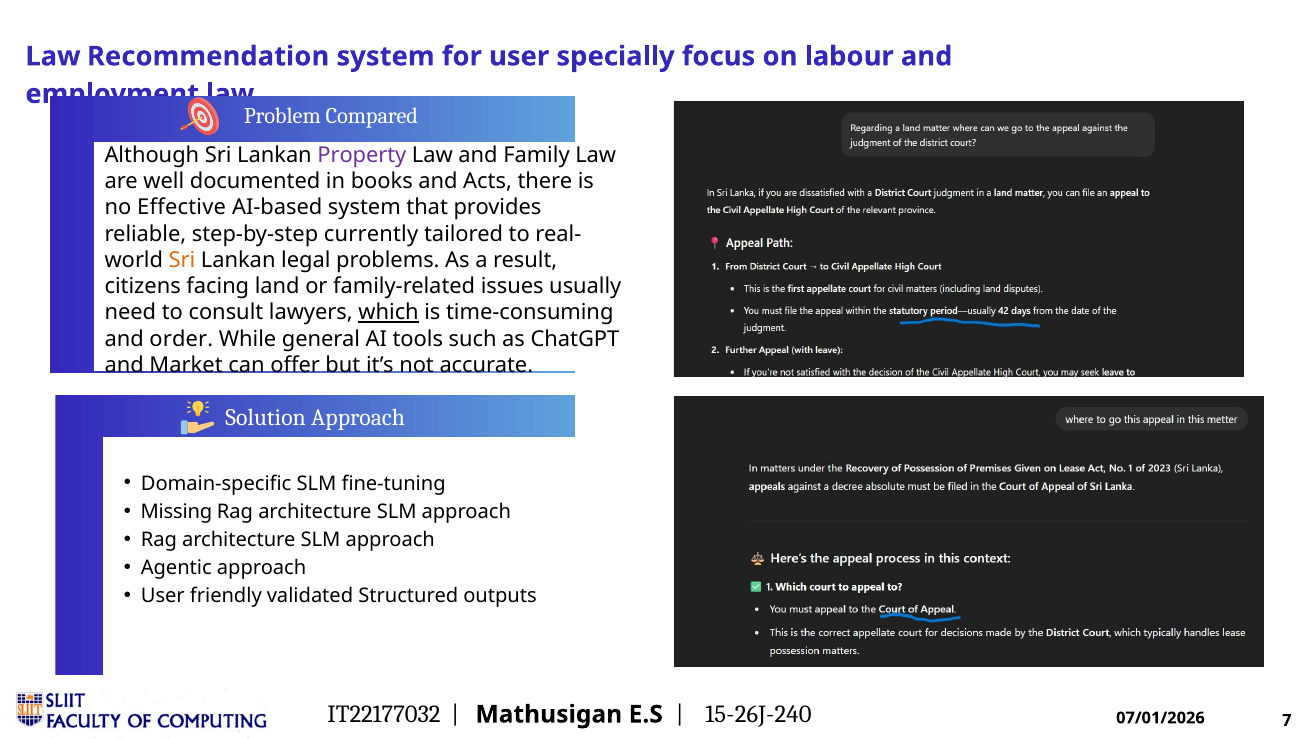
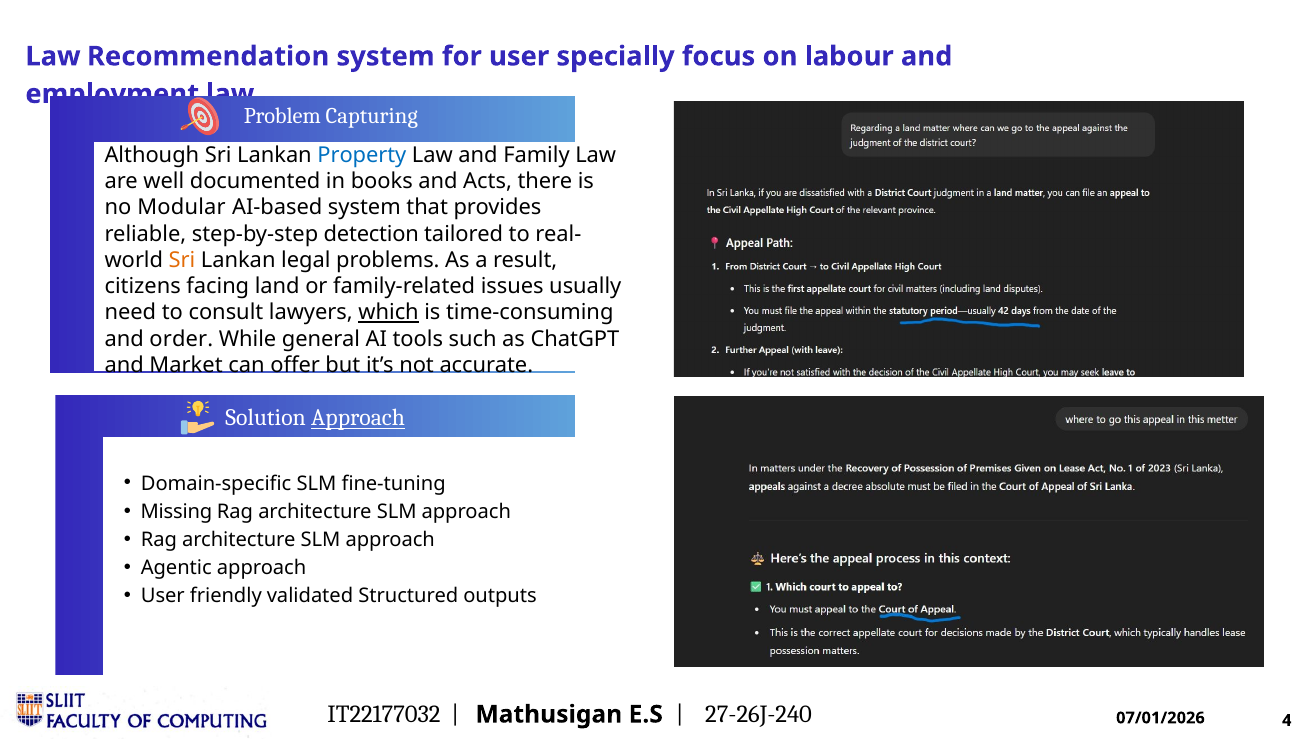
Compared: Compared -> Capturing
Property colour: purple -> blue
Effective: Effective -> Modular
currently: currently -> detection
Approach at (358, 419) underline: none -> present
15-26J-240: 15-26J-240 -> 27-26J-240
7: 7 -> 4
